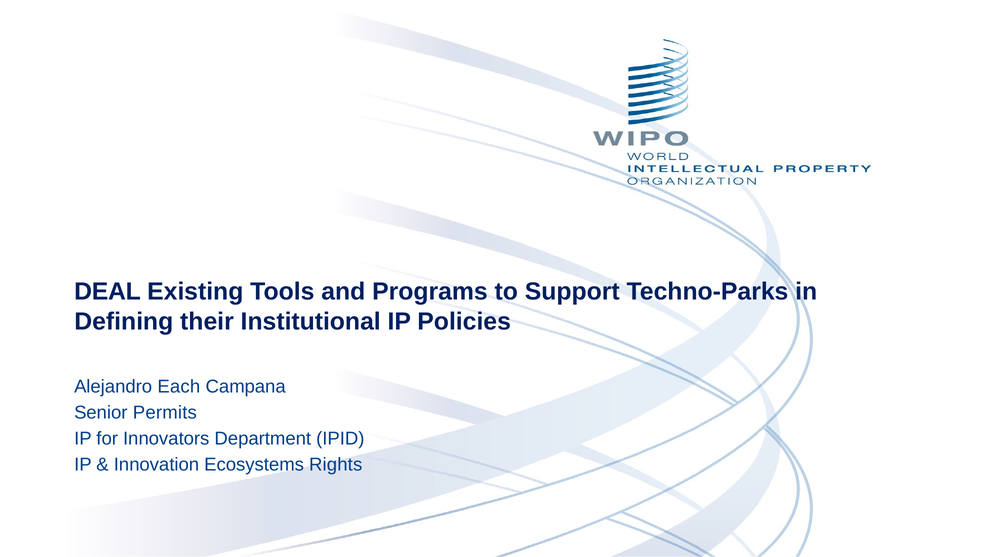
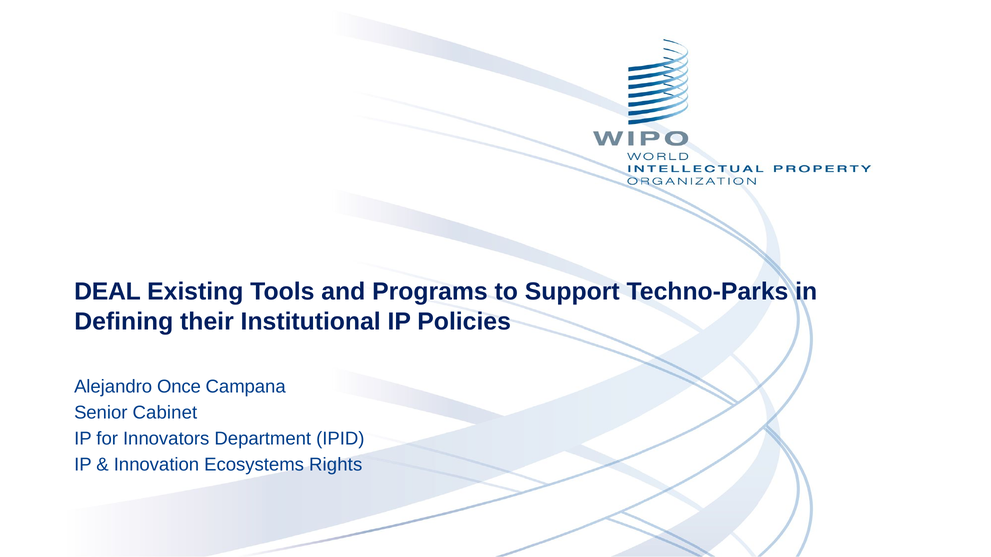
Each: Each -> Once
Permits: Permits -> Cabinet
